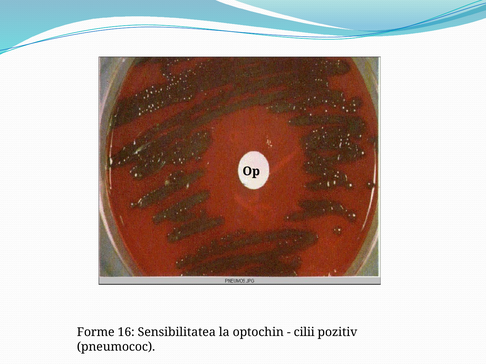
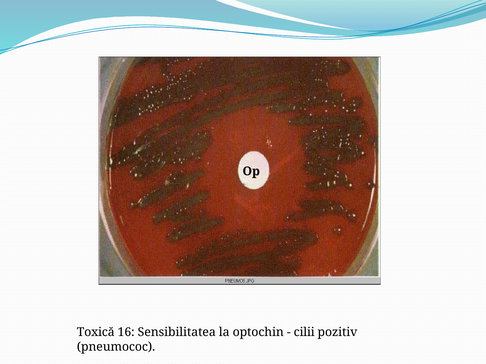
Forme: Forme -> Toxică
